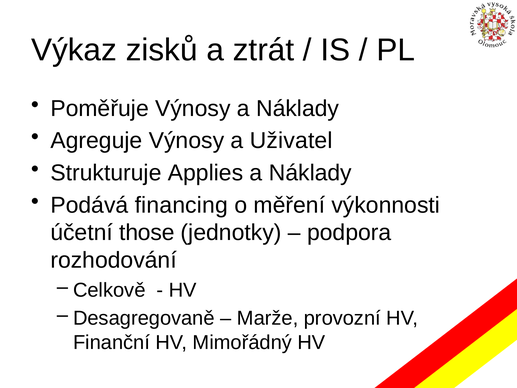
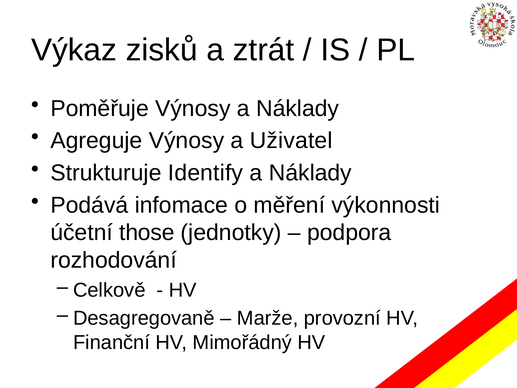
Applies: Applies -> Identify
financing: financing -> infomace
